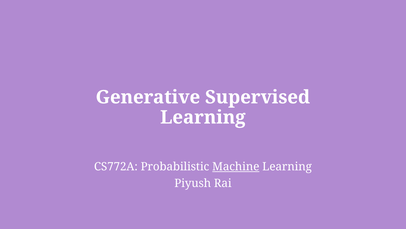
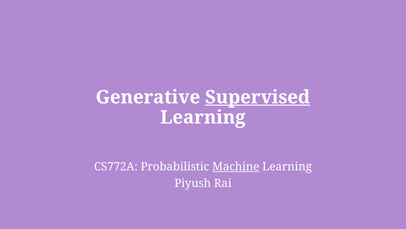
Supervised underline: none -> present
